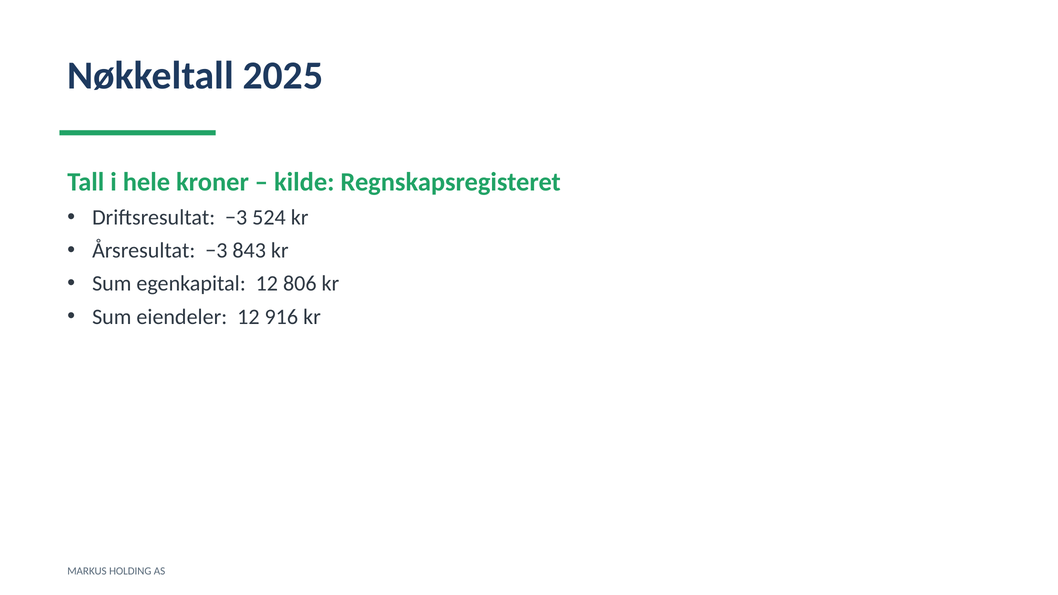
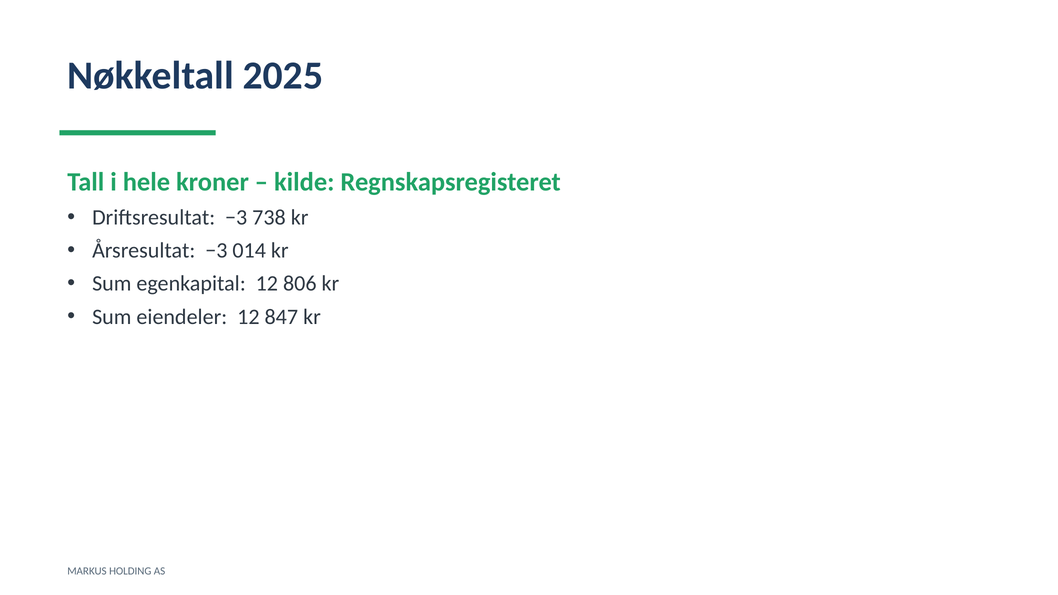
524: 524 -> 738
843: 843 -> 014
916: 916 -> 847
